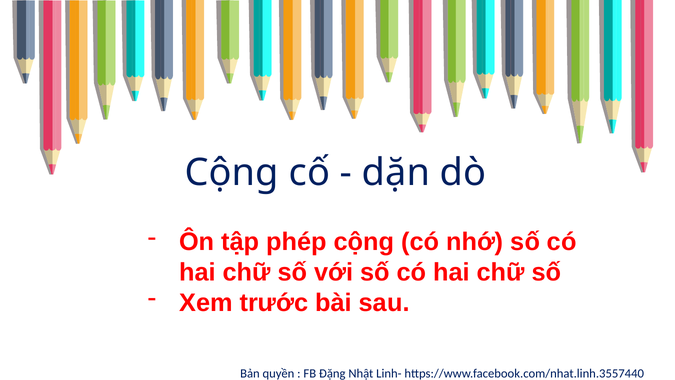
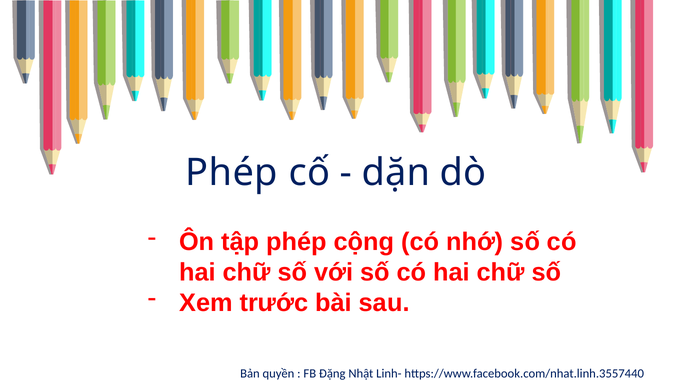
Cộng at (232, 173): Cộng -> Phép
